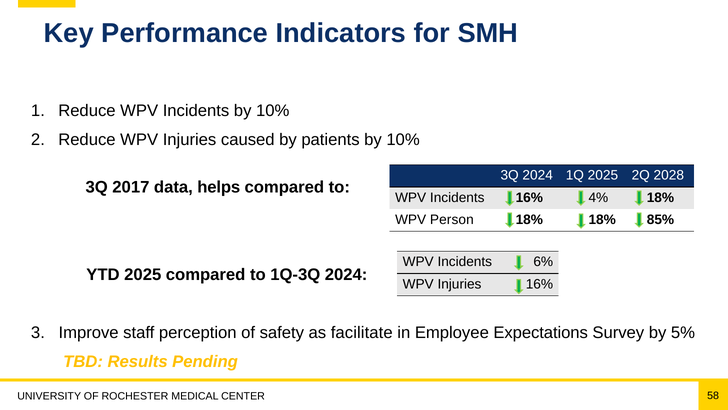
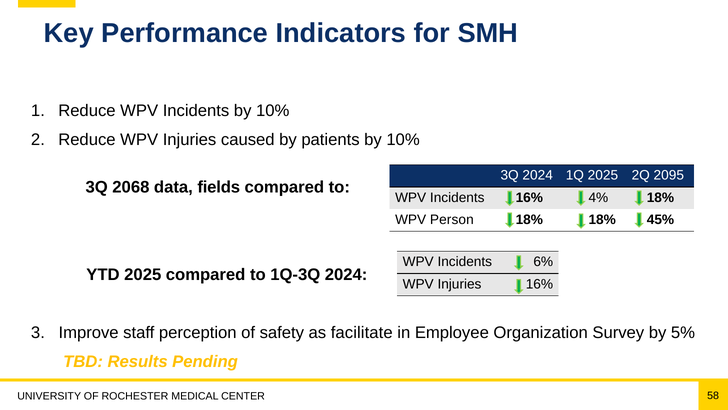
2028: 2028 -> 2095
2017: 2017 -> 2068
helps: helps -> fields
85%: 85% -> 45%
Expectations: Expectations -> Organization
